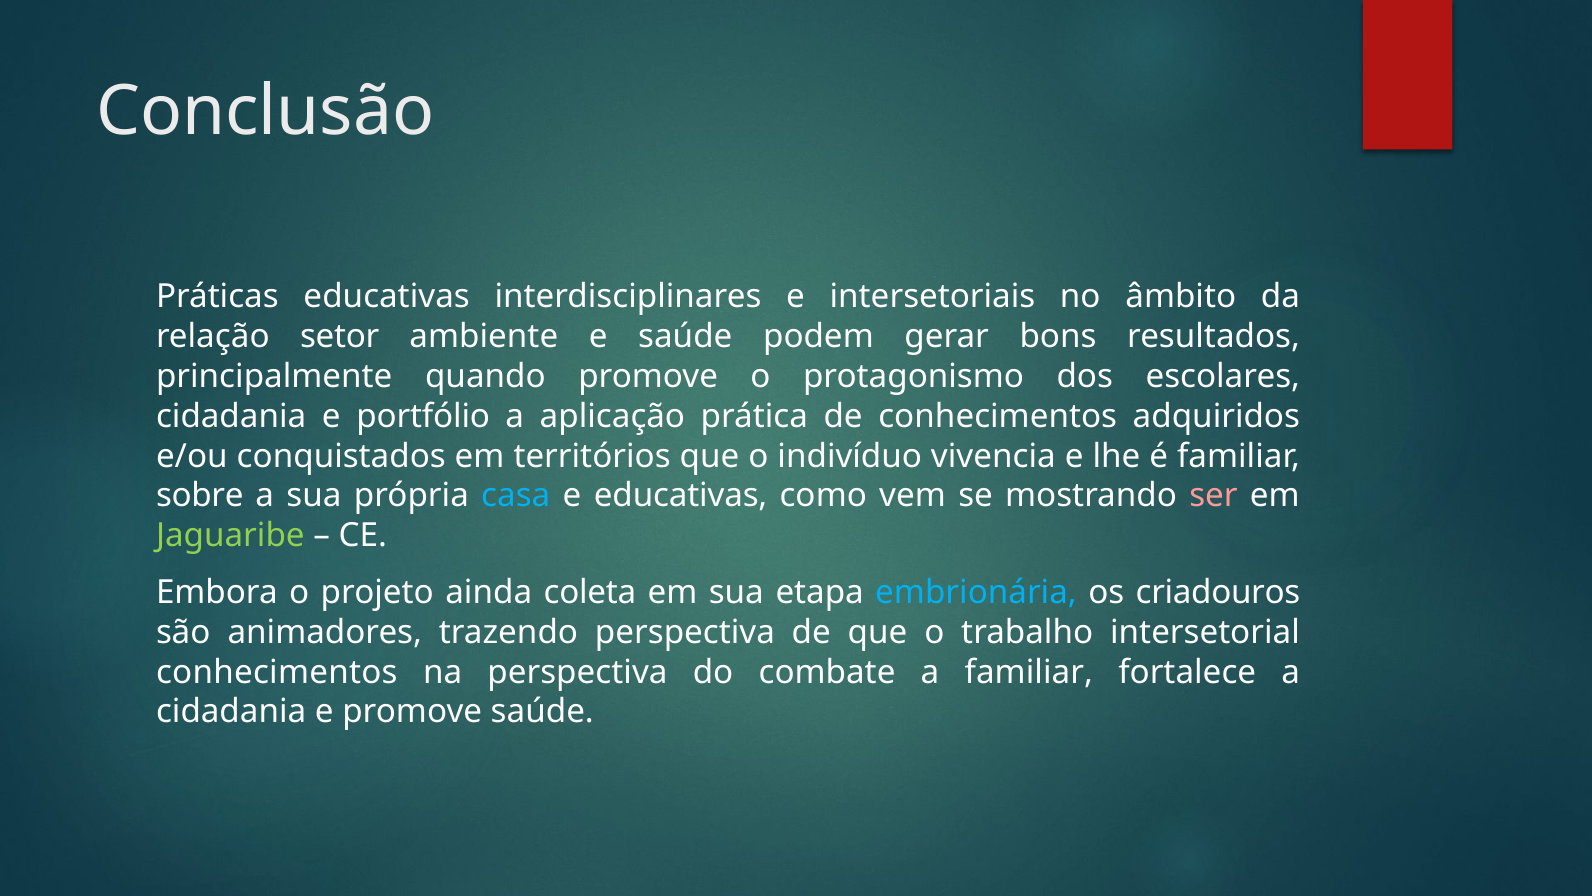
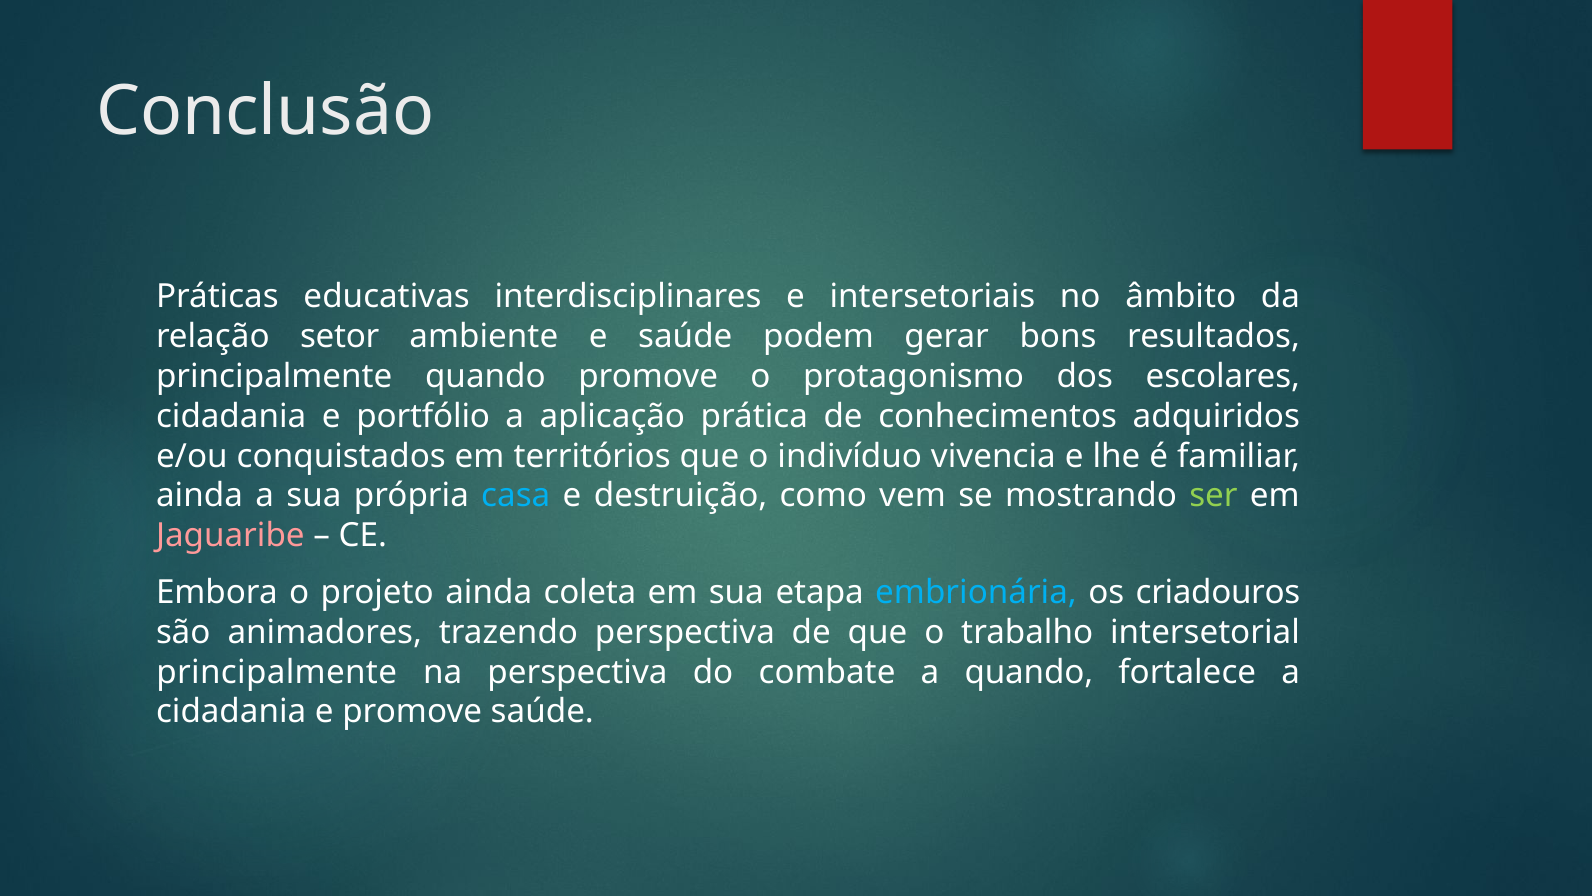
sobre at (200, 496): sobre -> ainda
e educativas: educativas -> destruição
ser colour: pink -> light green
Jaguaribe colour: light green -> pink
conhecimentos at (277, 672): conhecimentos -> principalmente
a familiar: familiar -> quando
